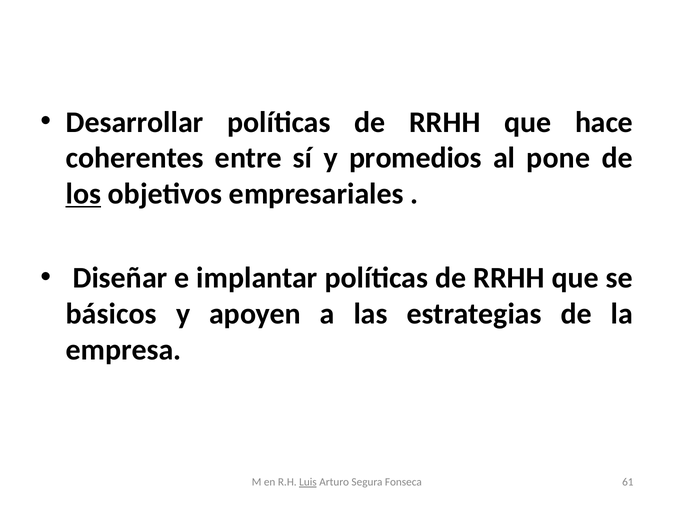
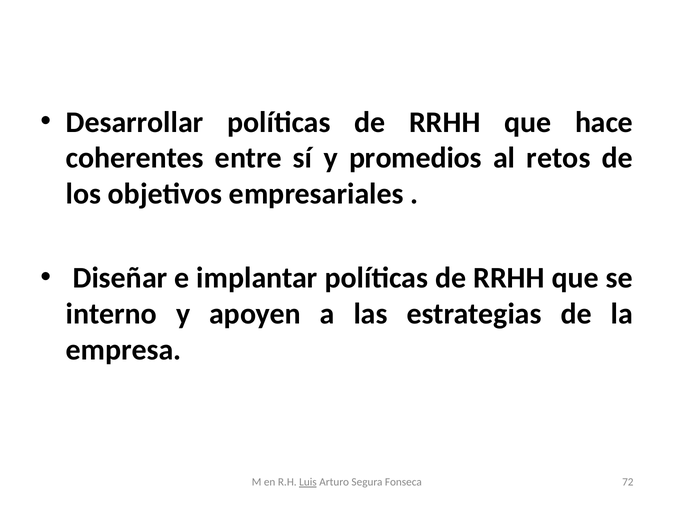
pone: pone -> retos
los underline: present -> none
básicos: básicos -> interno
61: 61 -> 72
